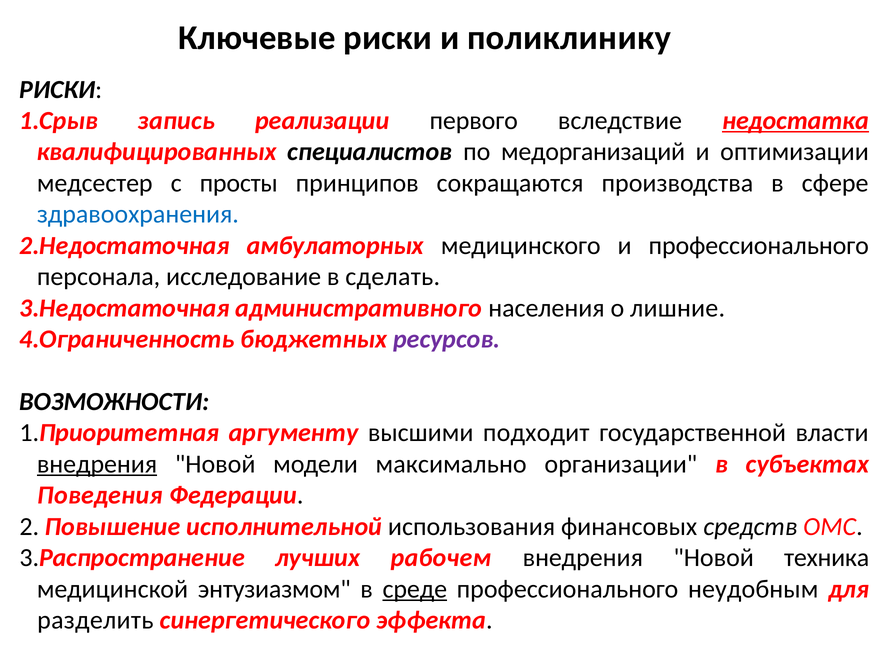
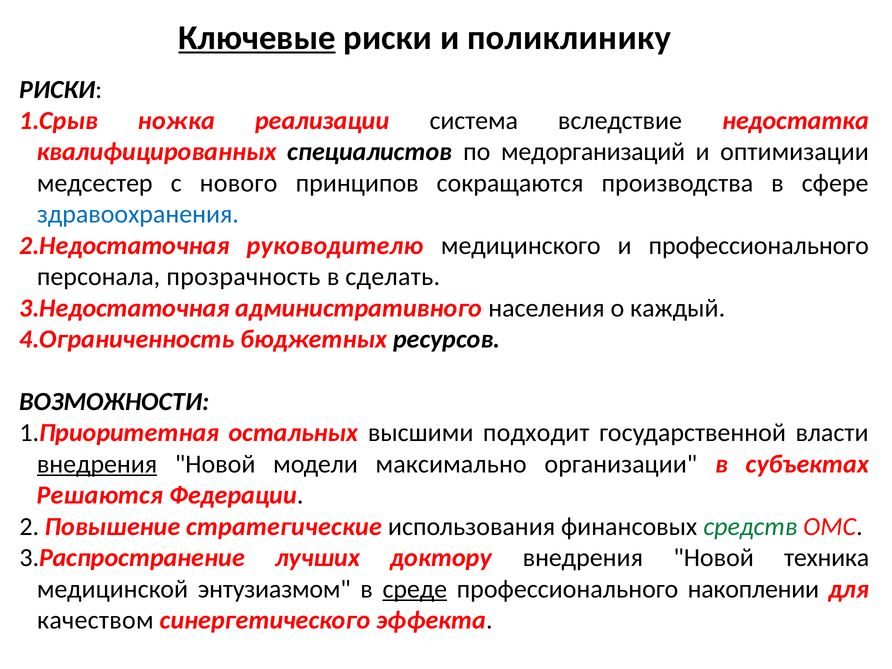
Ключевые underline: none -> present
запись: запись -> ножка
первого: первого -> система
недостатка underline: present -> none
просты: просты -> нового
амбулаторных: амбулаторных -> руководителю
исследование: исследование -> прозрачность
лишние: лишние -> каждый
ресурсов colour: purple -> black
аргументу: аргументу -> остальных
Поведения: Поведения -> Решаются
исполнительной: исполнительной -> стратегические
средств colour: black -> green
рабочем: рабочем -> доктору
неудобным: неудобным -> накоплении
разделить: разделить -> качеством
